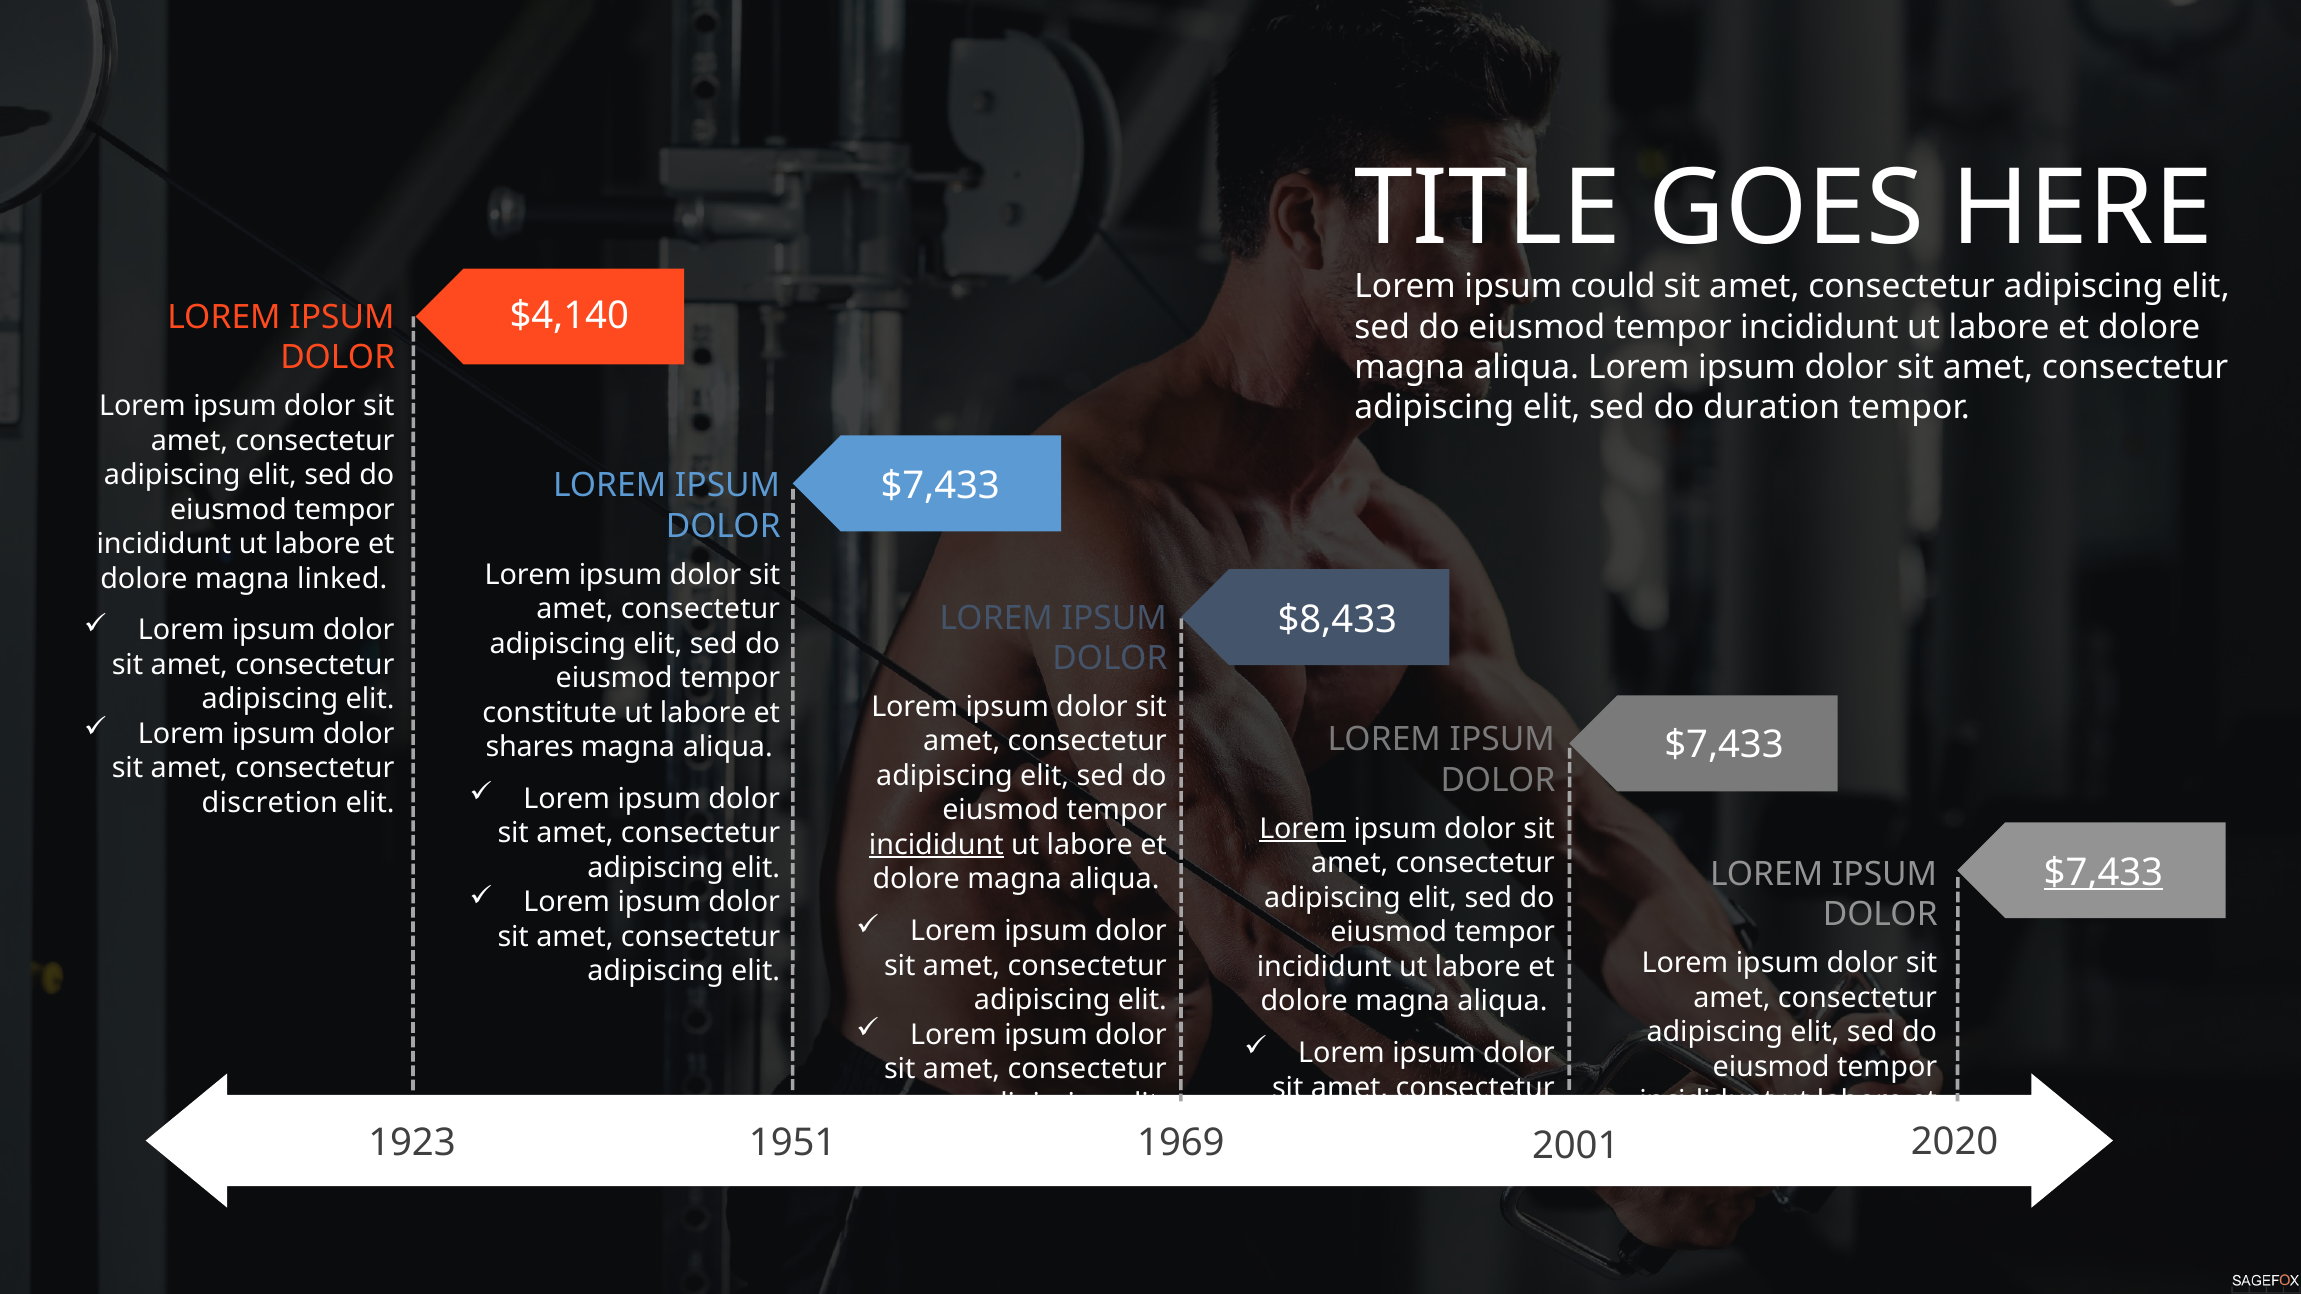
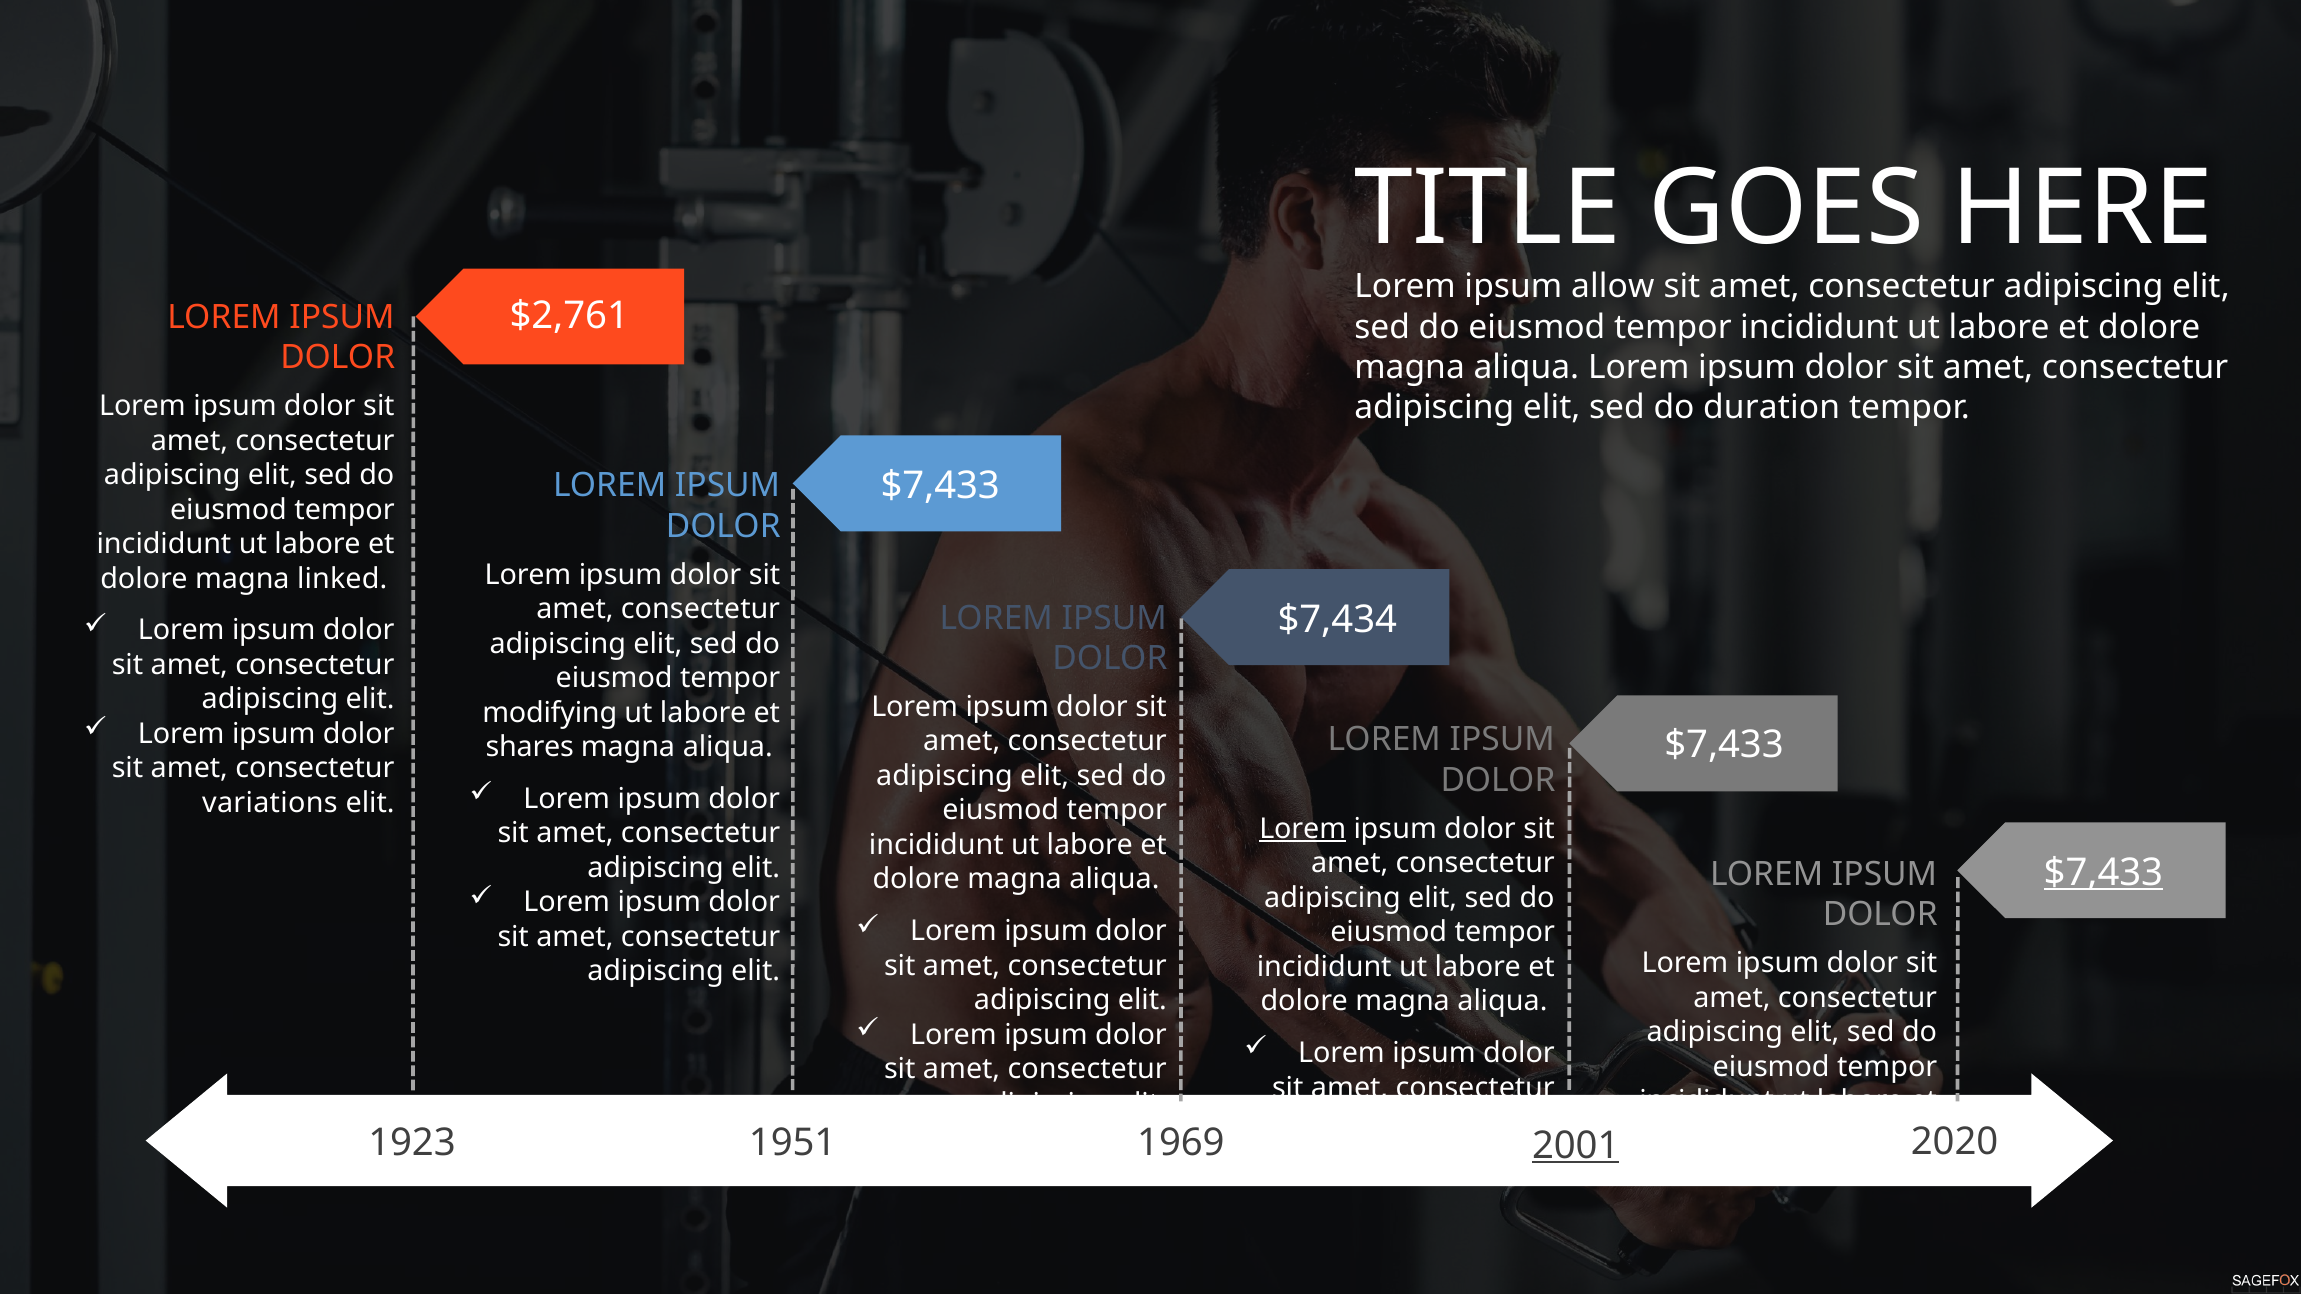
could: could -> allow
$4,140: $4,140 -> $2,761
$8,433: $8,433 -> $7,434
constitute: constitute -> modifying
discretion: discretion -> variations
incididunt at (936, 845) underline: present -> none
2001 underline: none -> present
